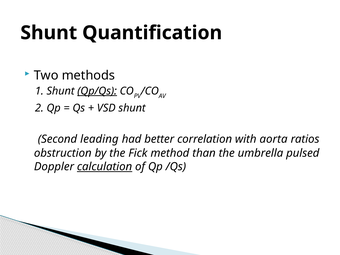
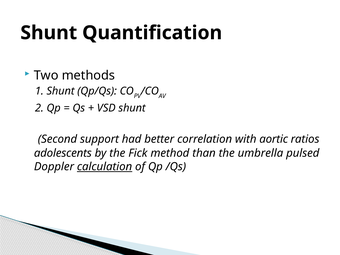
Qp/Qs underline: present -> none
leading: leading -> support
aorta: aorta -> aortic
obstruction: obstruction -> adolescents
